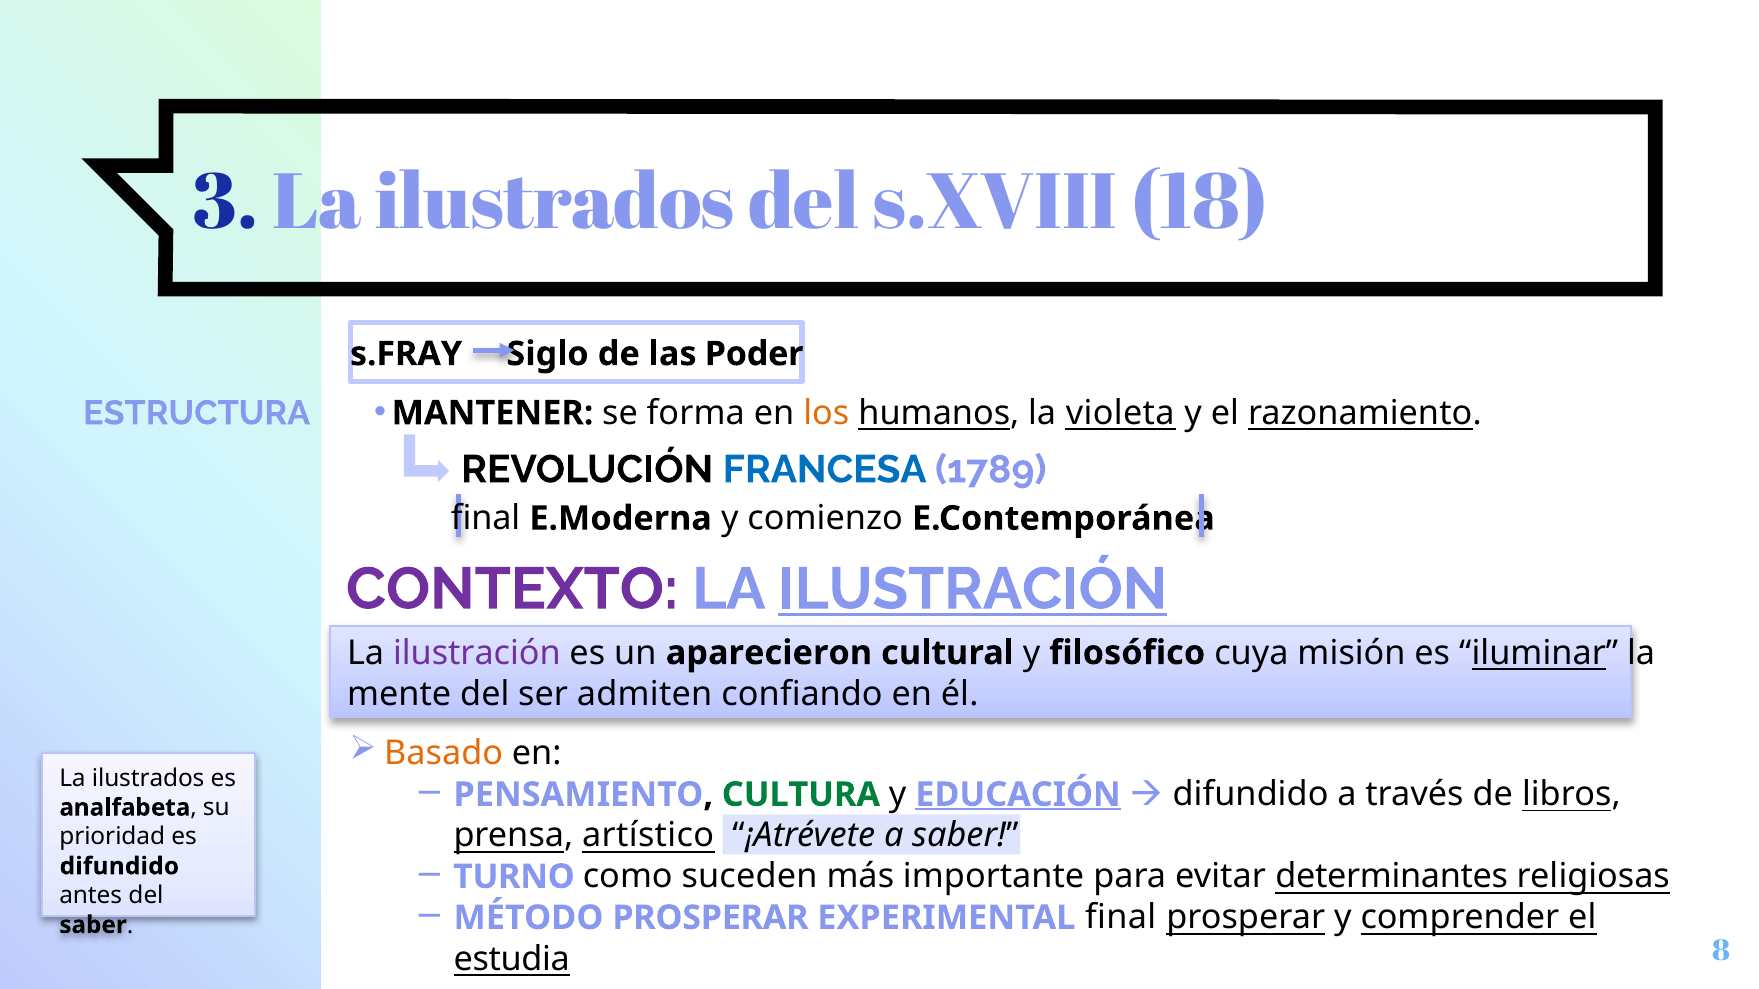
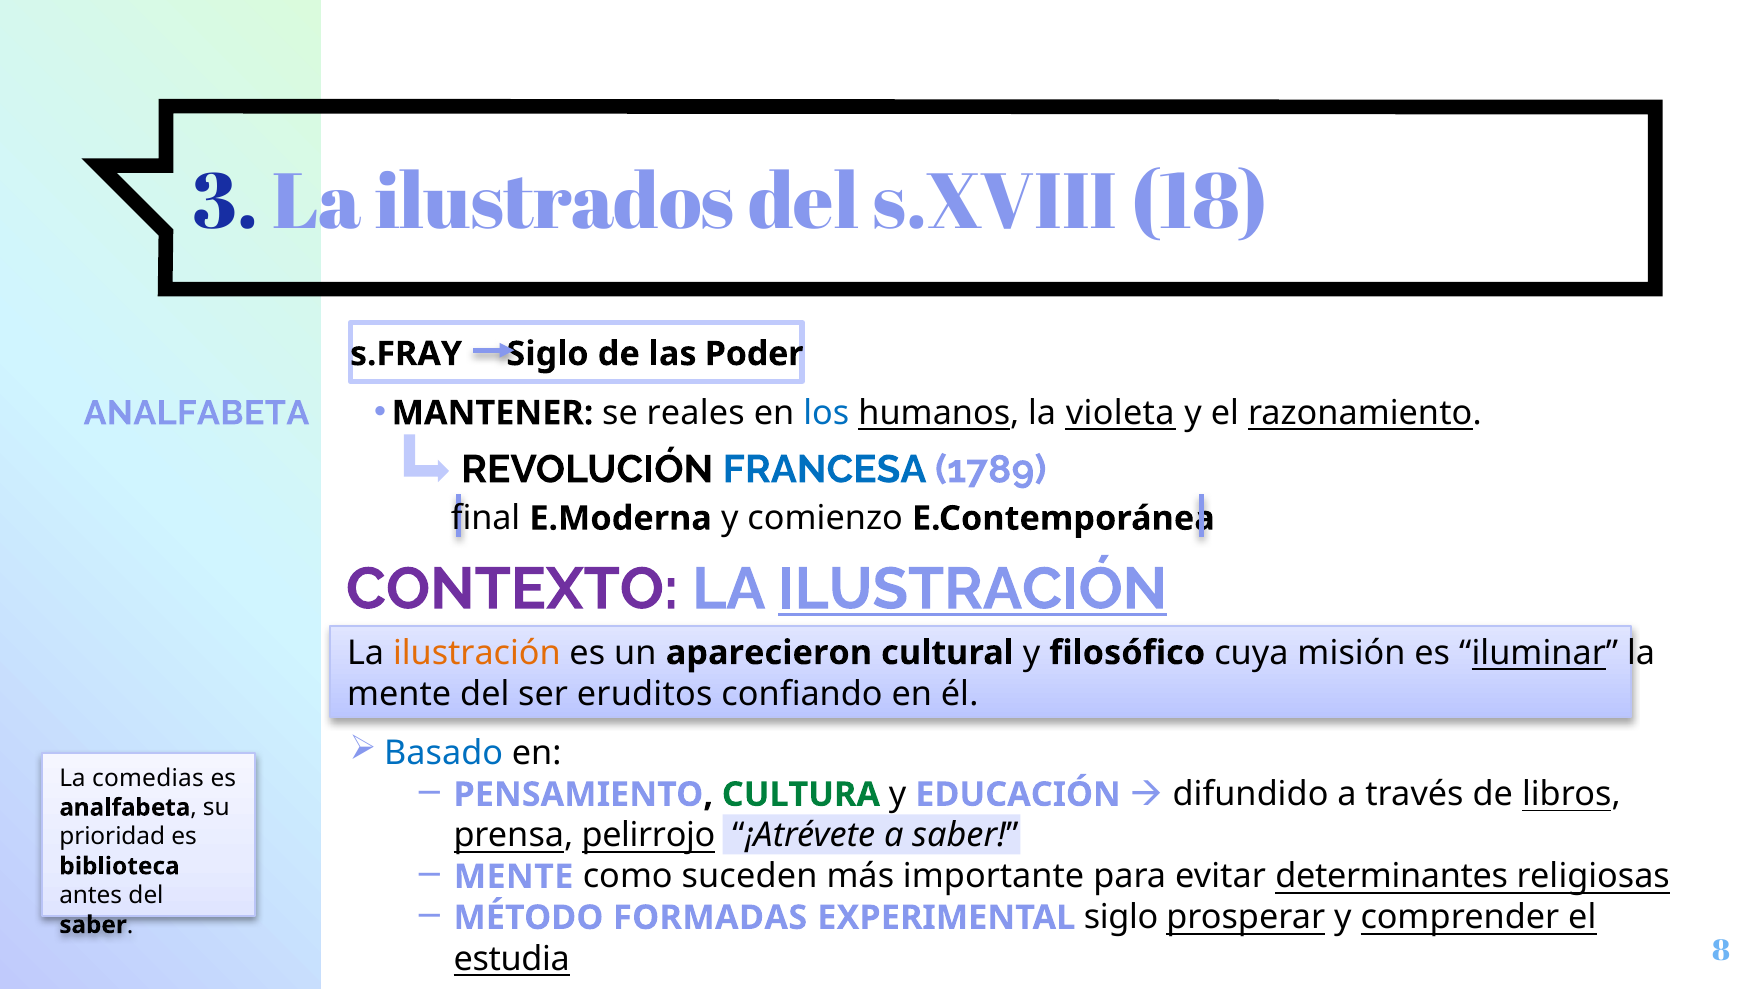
forma: forma -> reales
los colour: orange -> blue
ESTRUCTURA at (197, 413): ESTRUCTURA -> ANALFABETA
ilustración at (477, 653) colour: purple -> orange
admiten: admiten -> eruditos
Basado colour: orange -> blue
ilustrados at (148, 779): ilustrados -> comedias
EDUCACIÓN underline: present -> none
artístico: artístico -> pelirrojo
TURNO at (514, 877): TURNO -> MENTE
difundido at (119, 867): difundido -> biblioteca
MÉTODO PROSPERAR: PROSPERAR -> FORMADAS
EXPERIMENTAL final: final -> siglo
